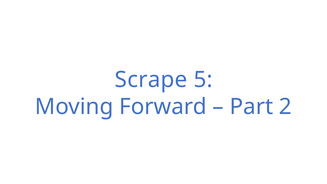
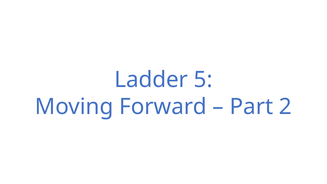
Scrape: Scrape -> Ladder
